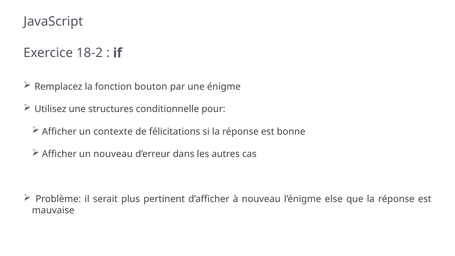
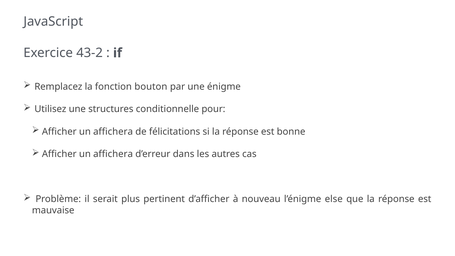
18-2: 18-2 -> 43-2
contexte at (113, 132): contexte -> affichera
nouveau at (113, 154): nouveau -> affichera
